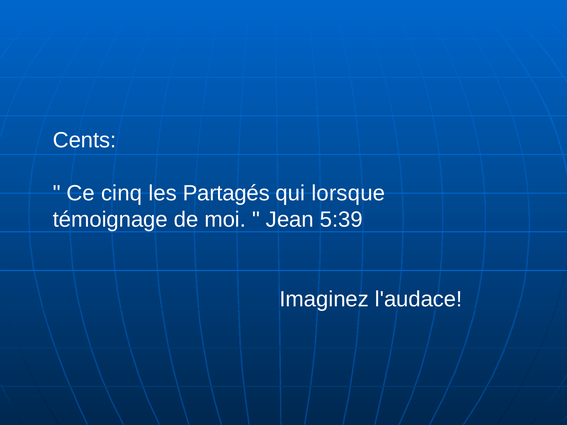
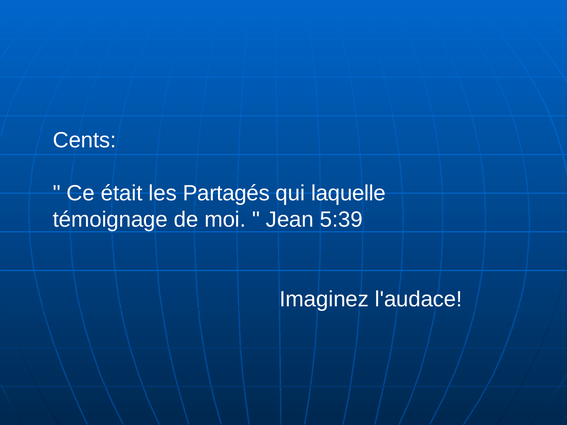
cinq: cinq -> était
lorsque: lorsque -> laquelle
